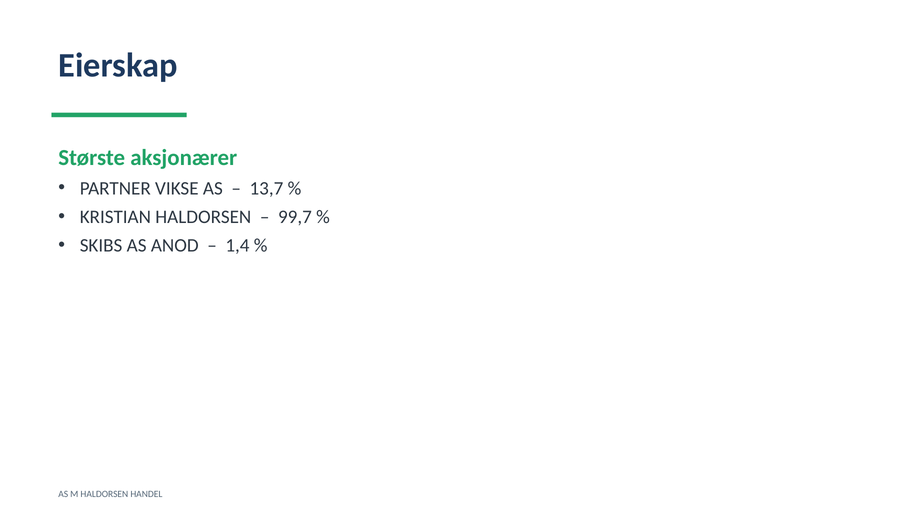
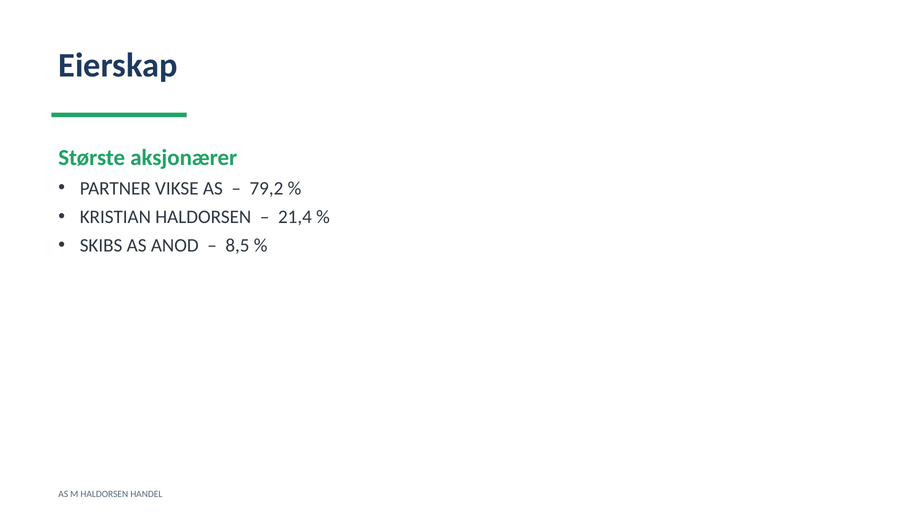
13,7: 13,7 -> 79,2
99,7: 99,7 -> 21,4
1,4: 1,4 -> 8,5
